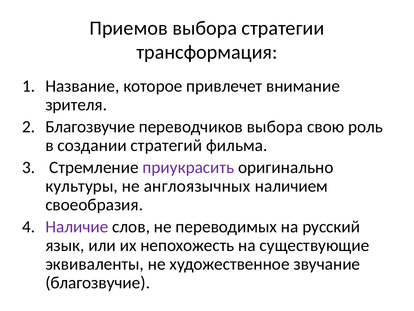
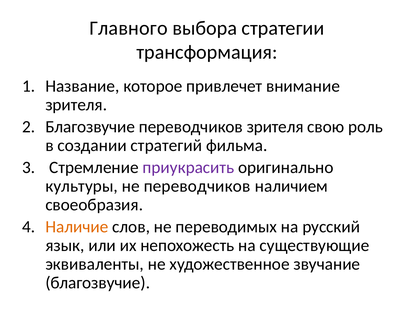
Приемов: Приемов -> Главного
переводчиков выбора: выбора -> зрителя
не англоязычных: англоязычных -> переводчиков
Наличие colour: purple -> orange
